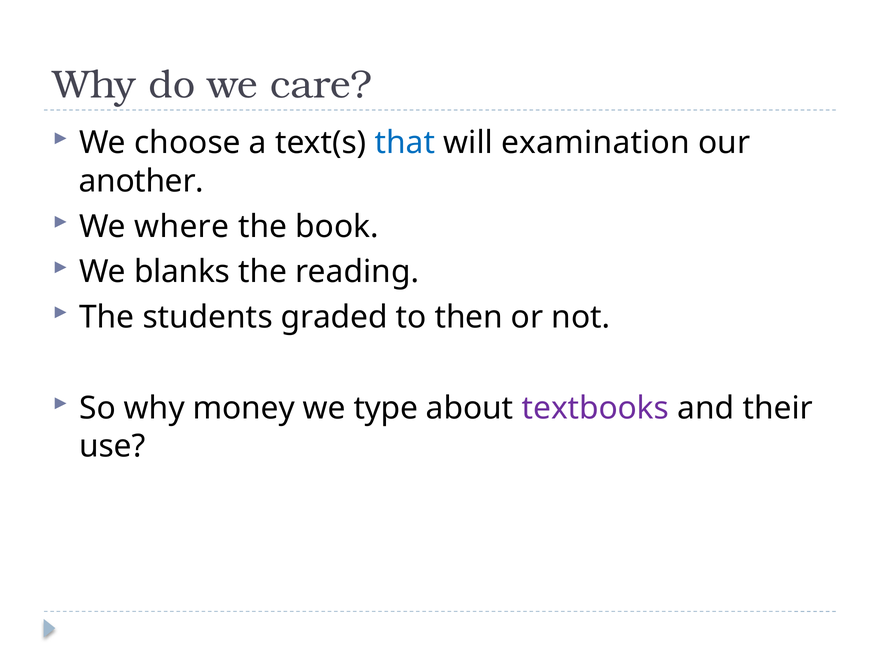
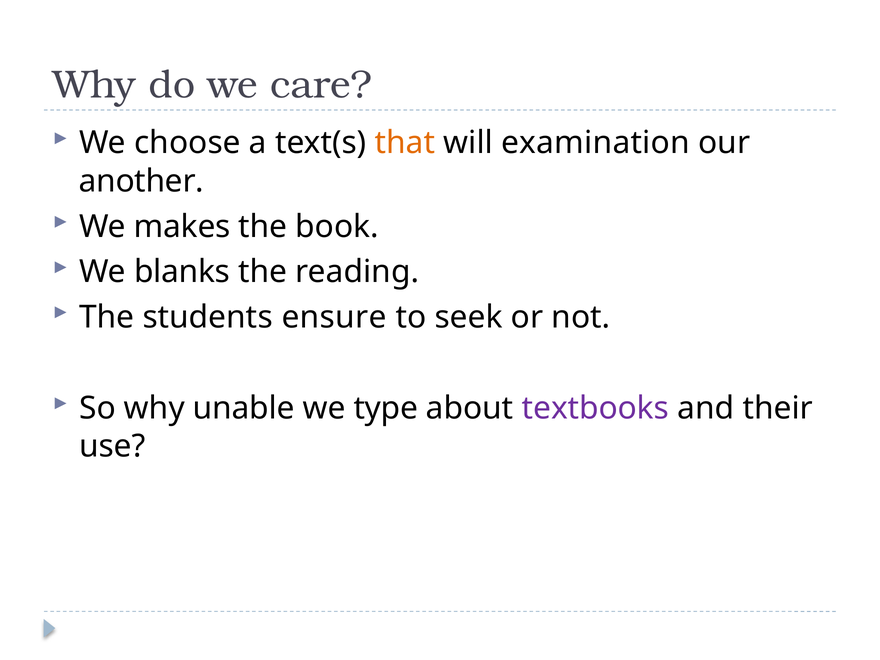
that colour: blue -> orange
where: where -> makes
graded: graded -> ensure
then: then -> seek
money: money -> unable
